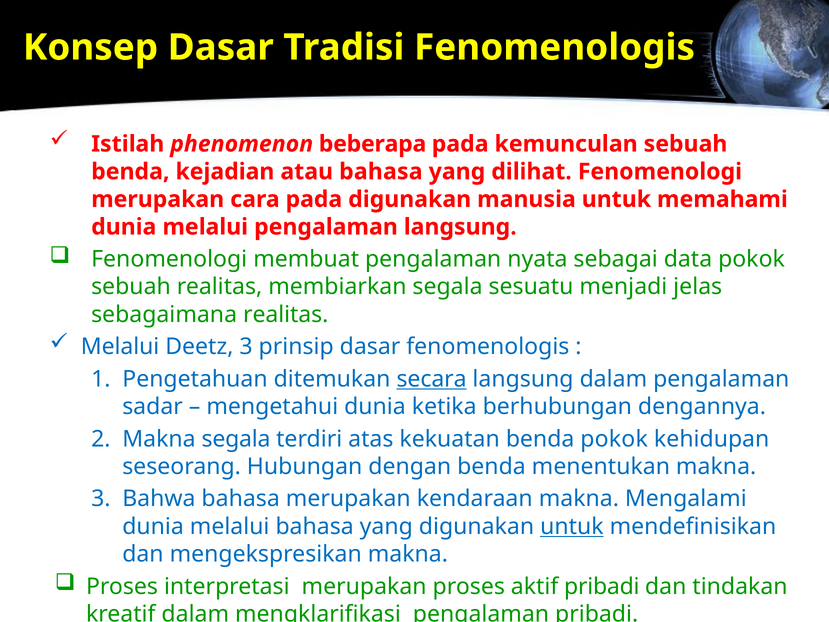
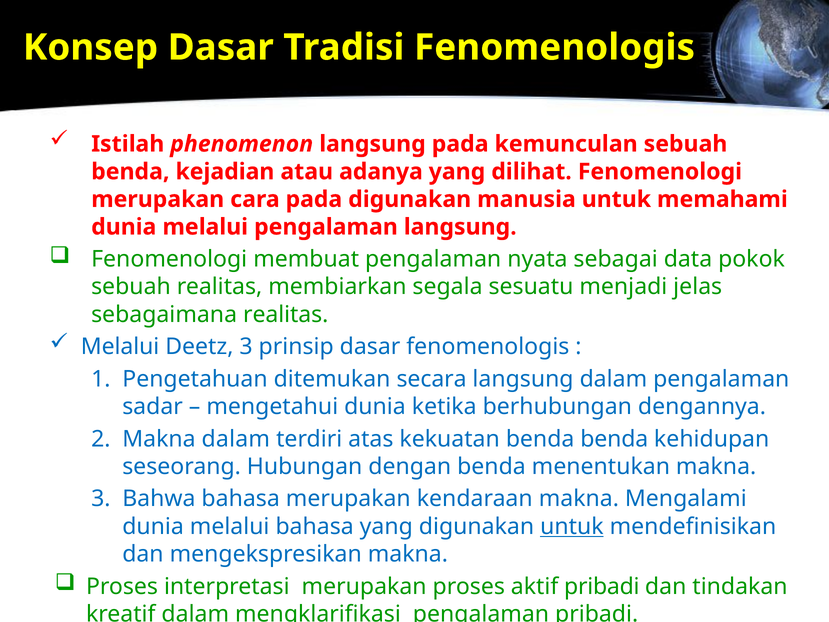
phenomenon beberapa: beberapa -> langsung
atau bahasa: bahasa -> adanya
secara underline: present -> none
Makna segala: segala -> dalam
benda pokok: pokok -> benda
